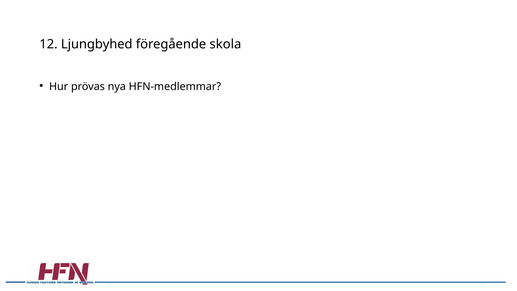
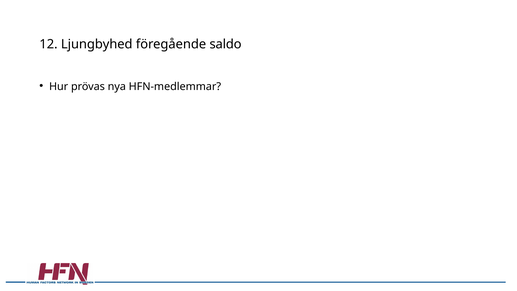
skola: skola -> saldo
